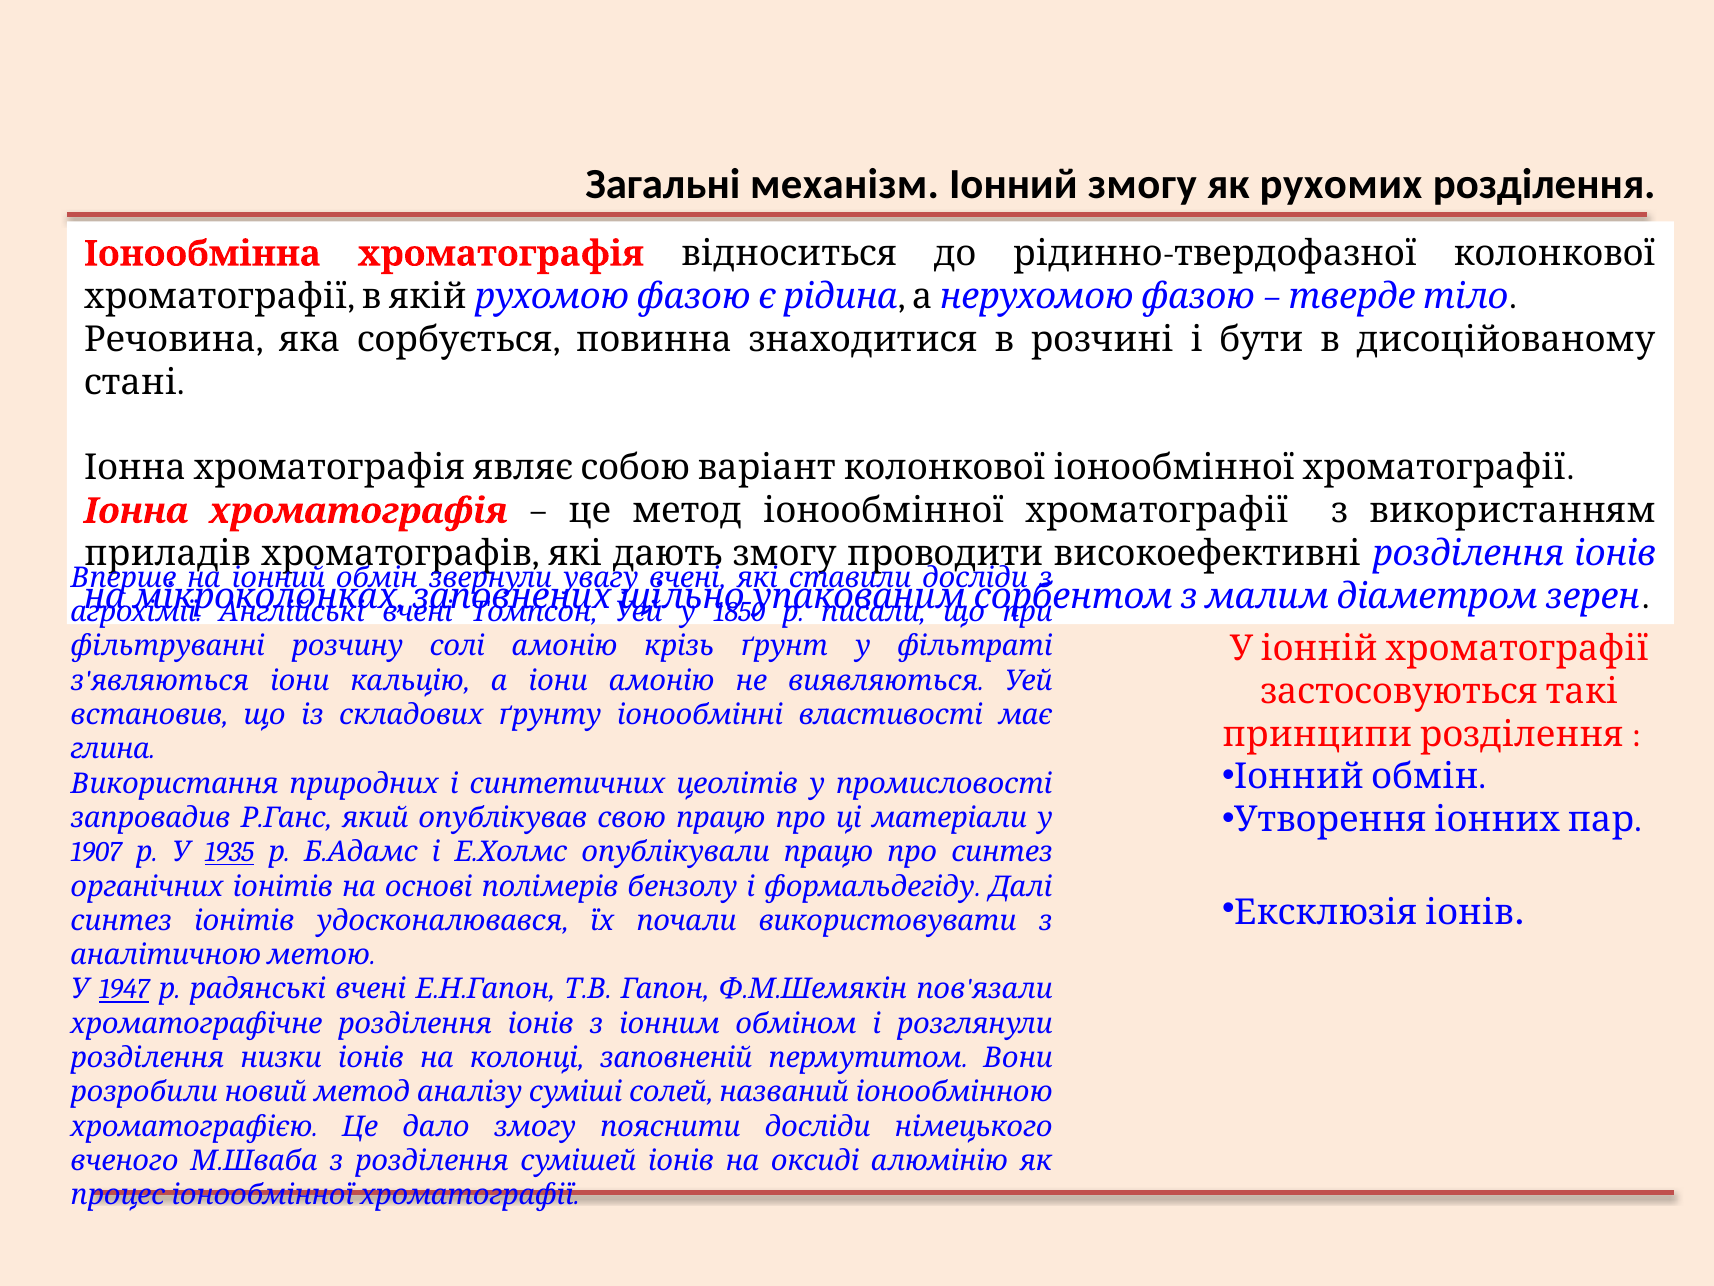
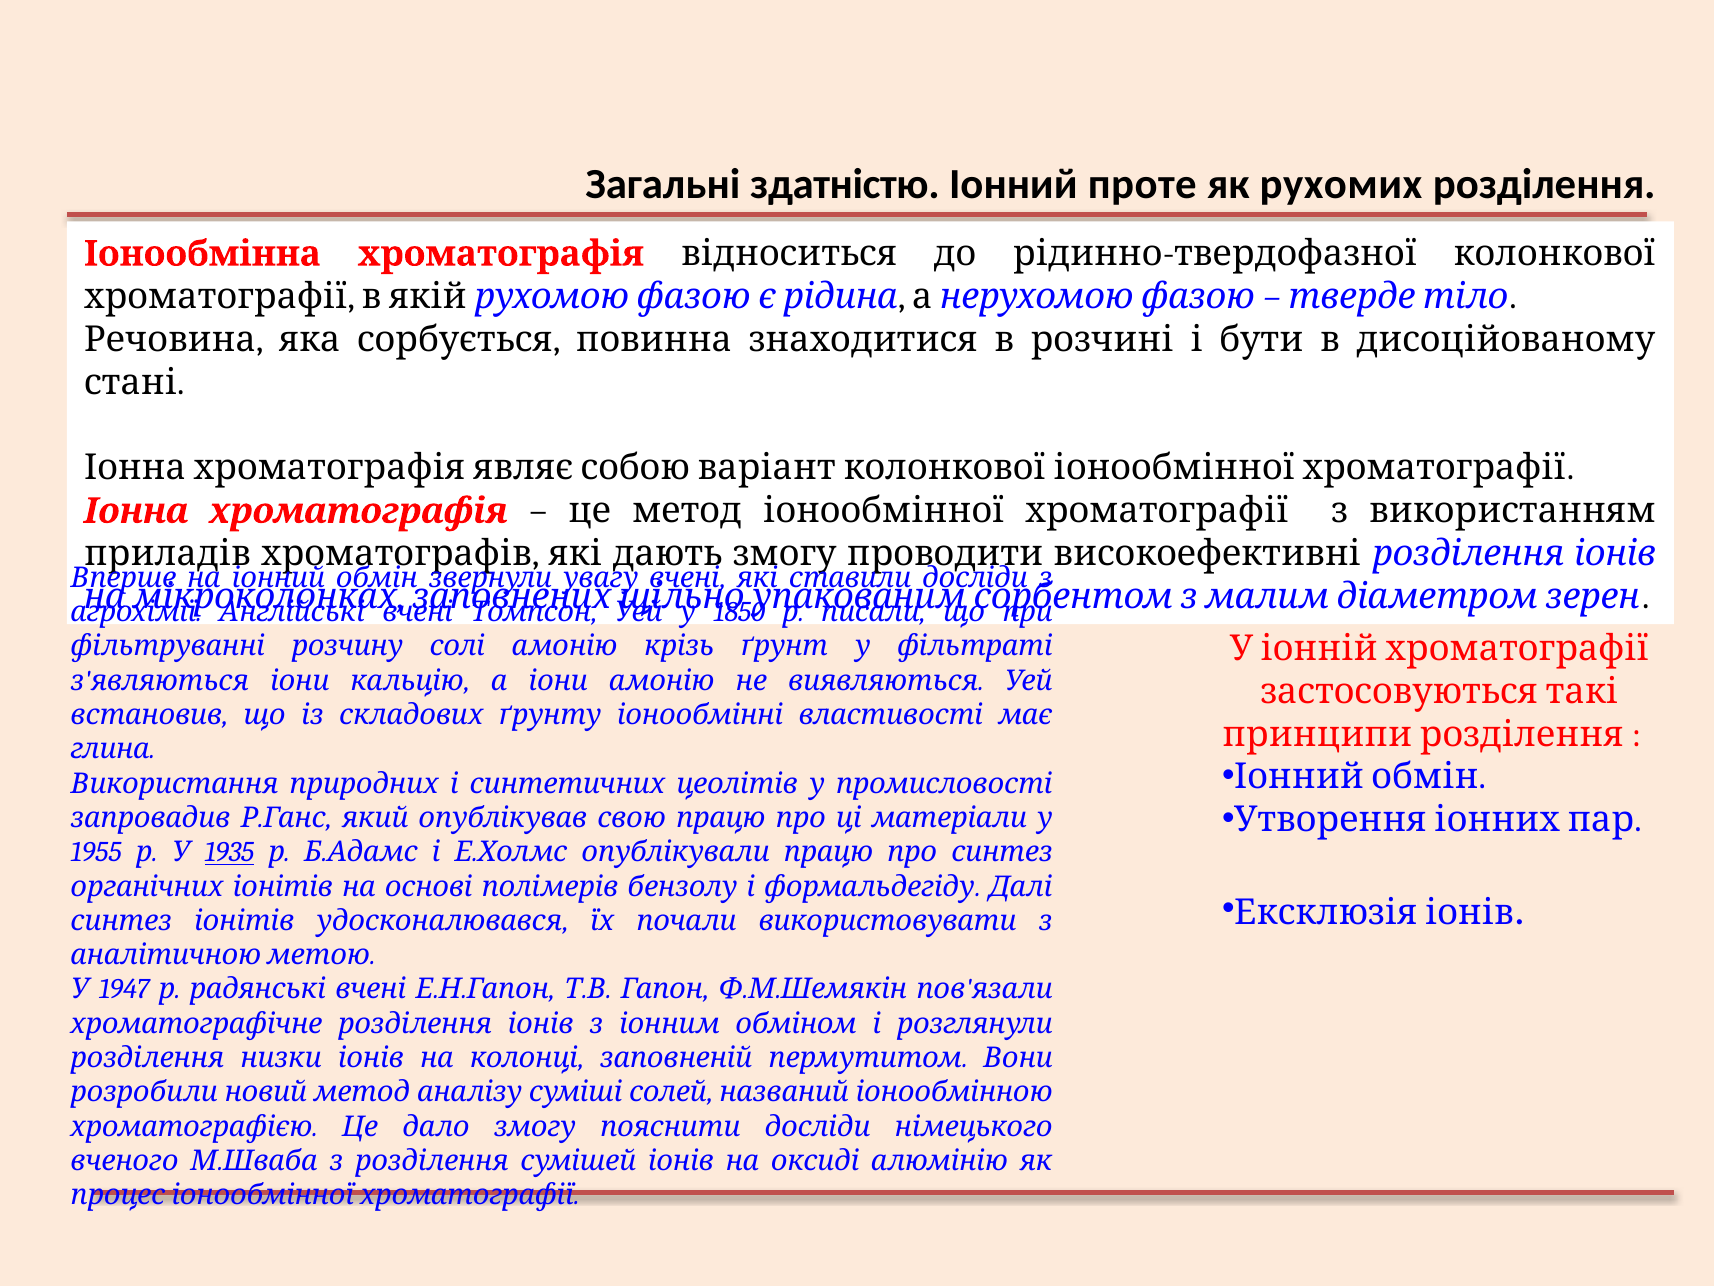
механізм: механізм -> здатністю
Іонний змогу: змогу -> проте
1907: 1907 -> 1955
1947 underline: present -> none
